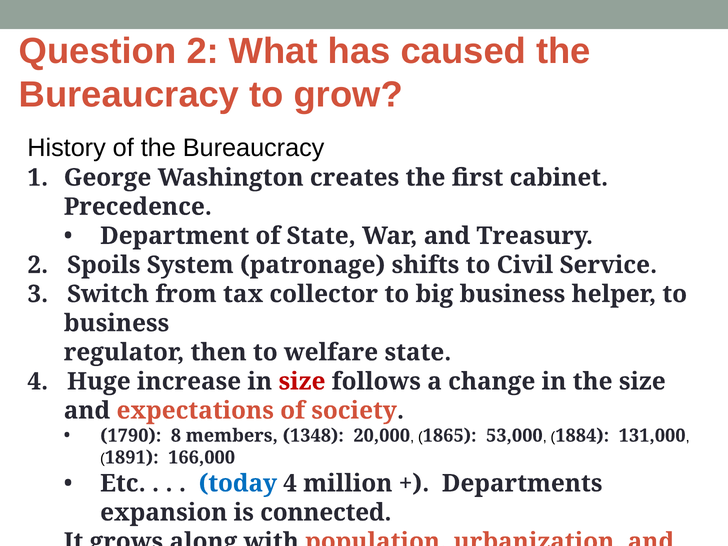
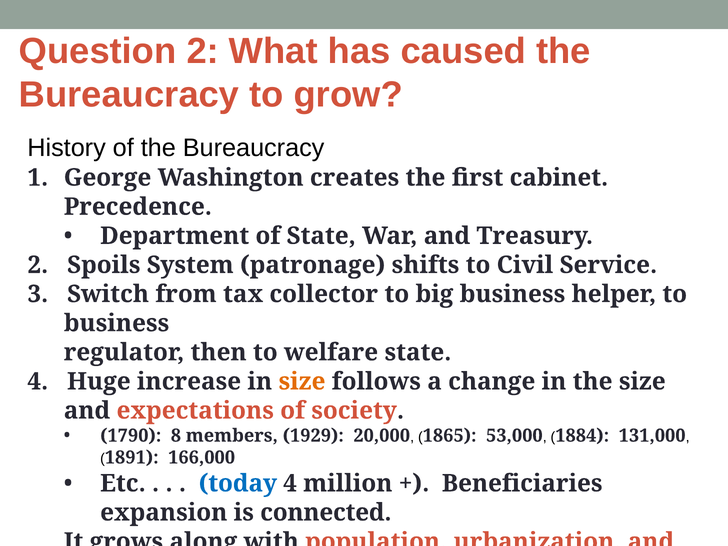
size at (302, 381) colour: red -> orange
1348: 1348 -> 1929
Departments: Departments -> Beneficiaries
